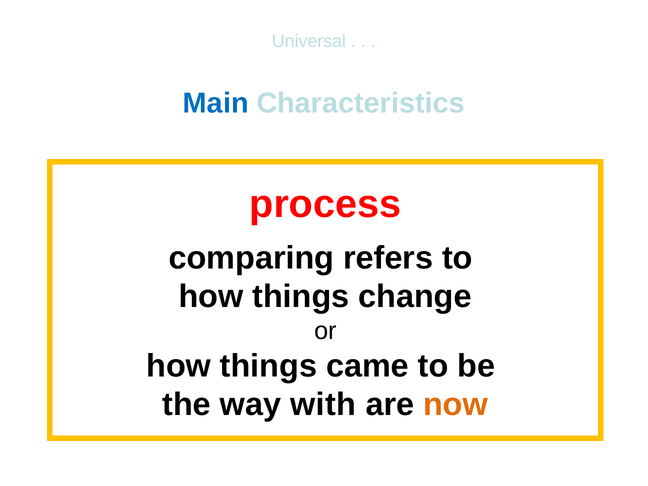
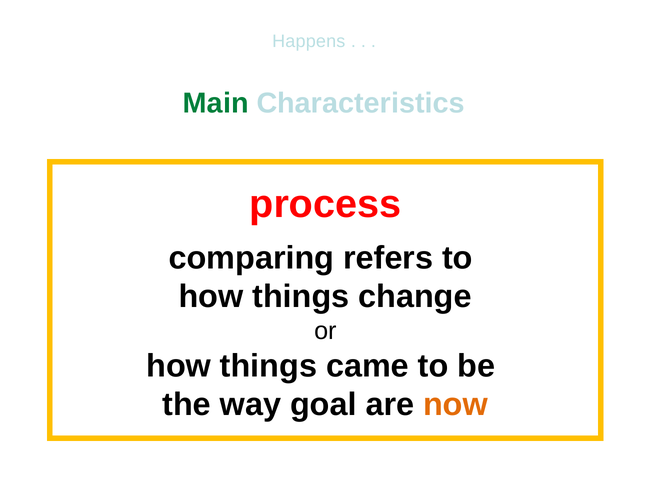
Universal: Universal -> Happens
Main colour: blue -> green
with: with -> goal
